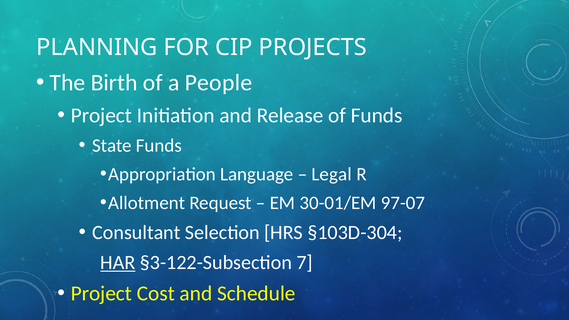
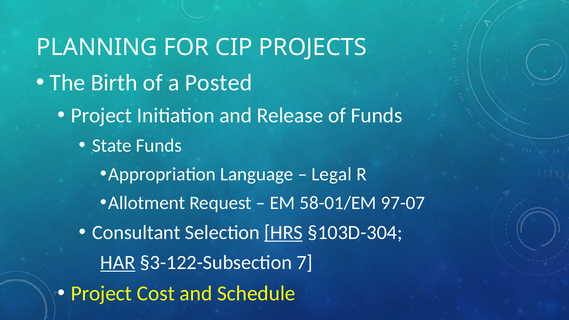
People: People -> Posted
30-01/EM: 30-01/EM -> 58-01/EM
HRS underline: none -> present
